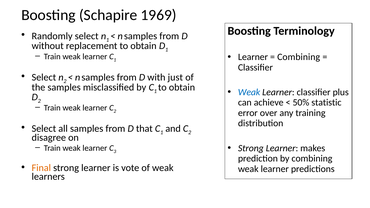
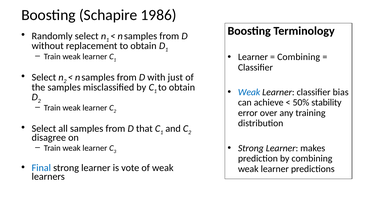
1969: 1969 -> 1986
plus: plus -> bias
statistic: statistic -> stability
Final colour: orange -> blue
